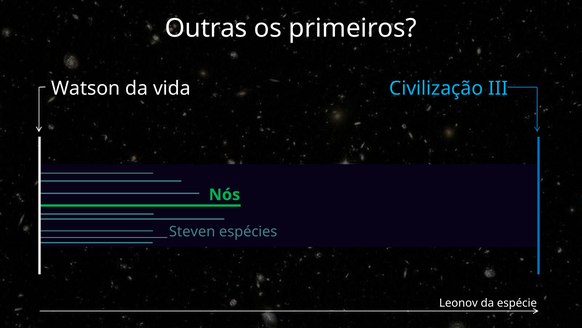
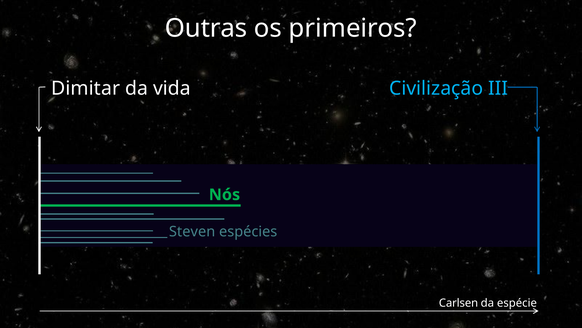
Watson: Watson -> Dimitar
Leonov: Leonov -> Carlsen
